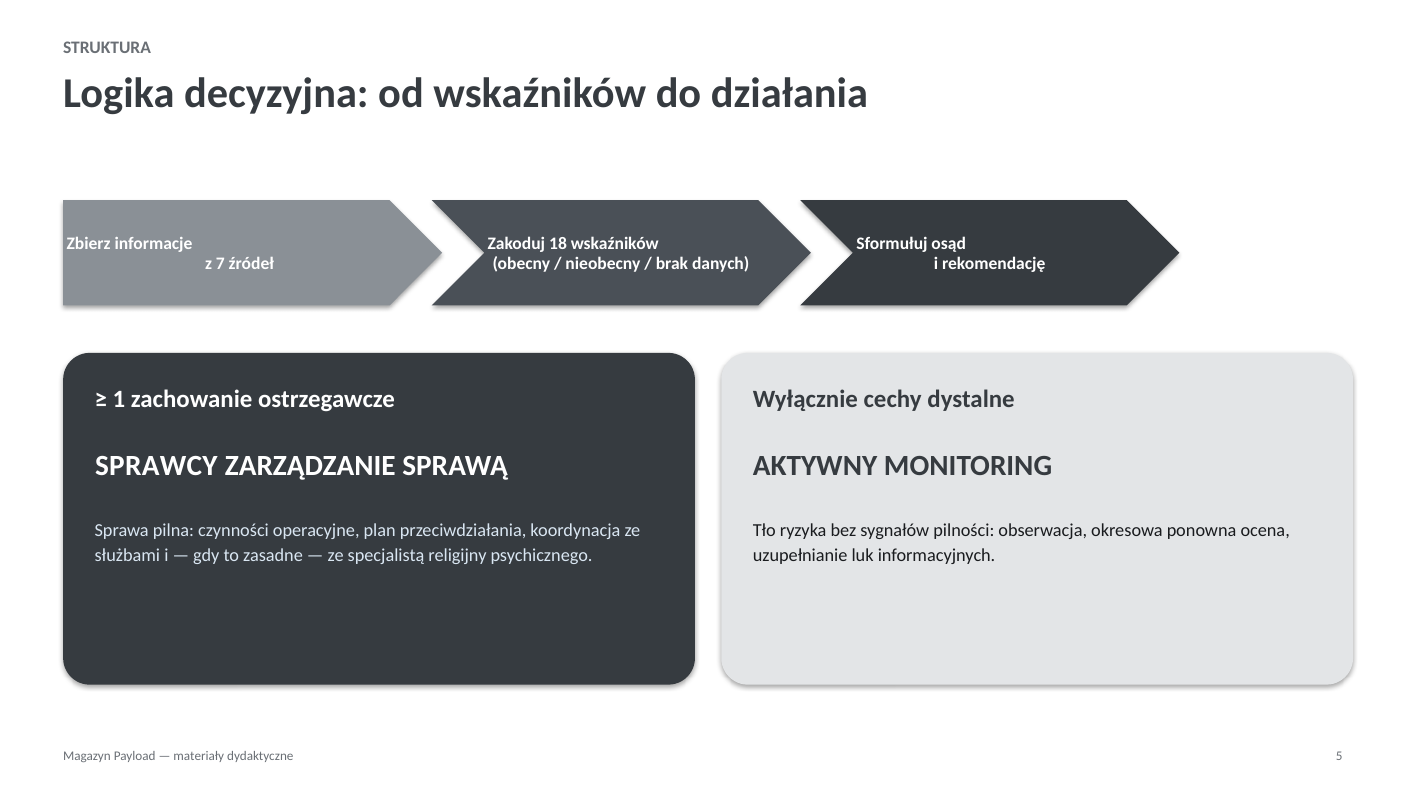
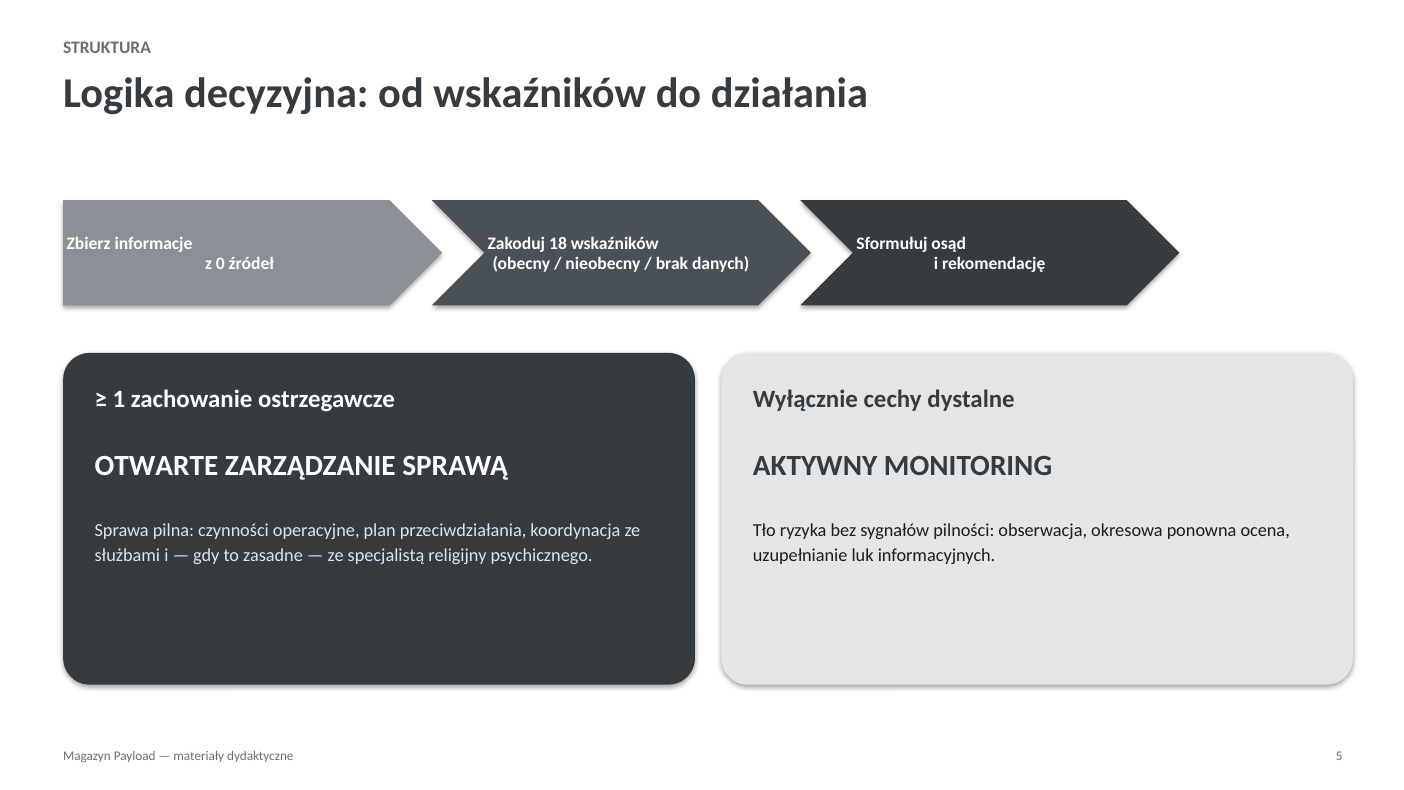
7: 7 -> 0
SPRAWCY: SPRAWCY -> OTWARTE
